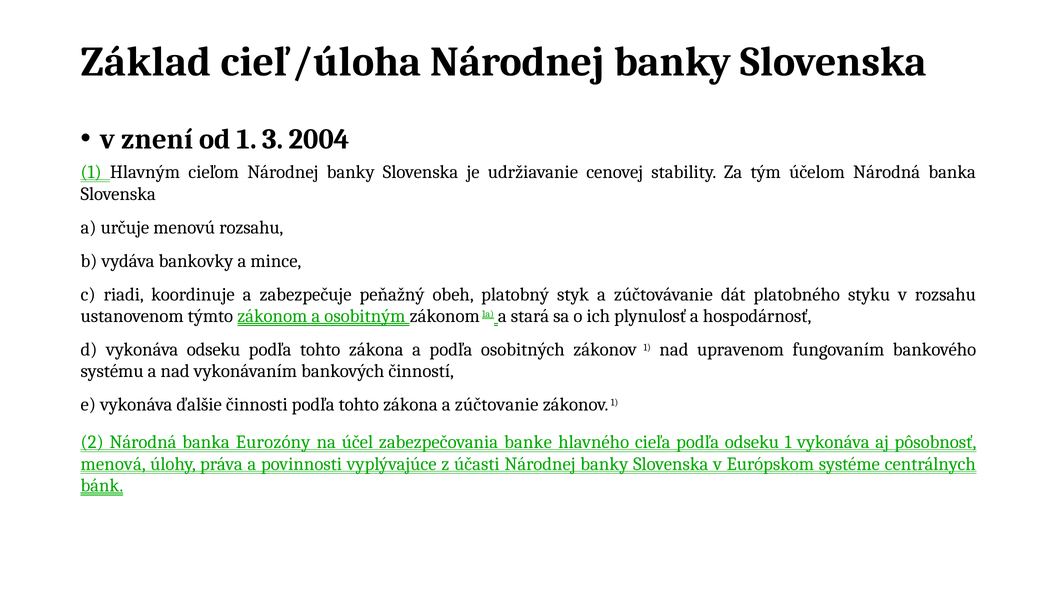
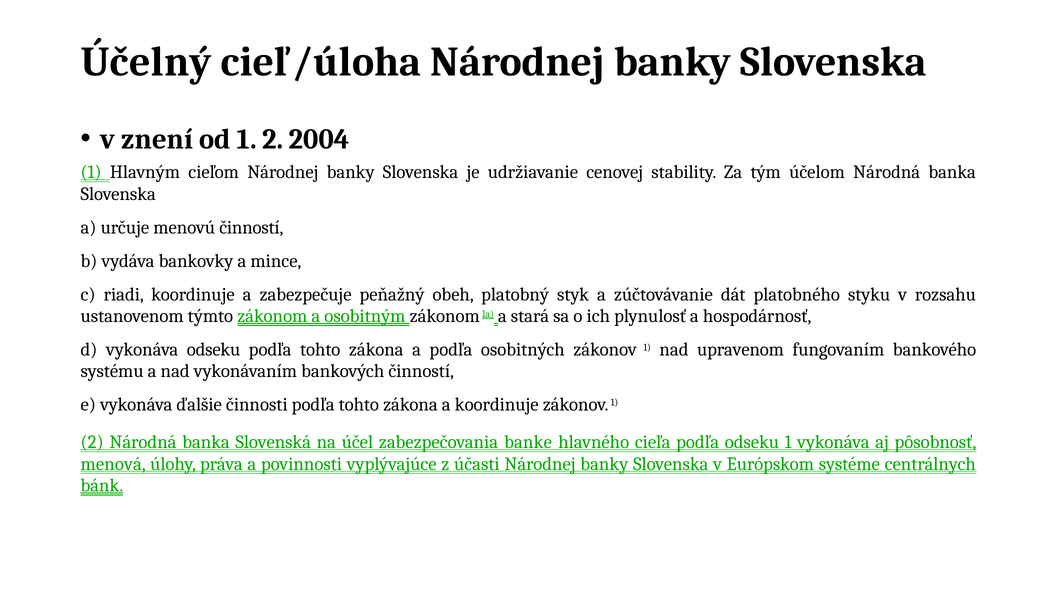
Základ: Základ -> Účelný
od 1 3: 3 -> 2
menovú rozsahu: rozsahu -> činností
a zúčtovanie: zúčtovanie -> koordinuje
Eurozóny: Eurozóny -> Slovenská
